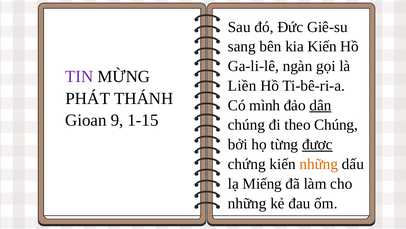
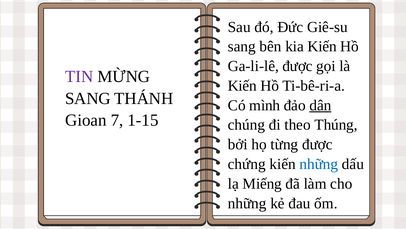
Ga-li-lê ngàn: ngàn -> được
Liền at (242, 86): Liền -> Kiến
PHÁT at (88, 98): PHÁT -> SANG
9: 9 -> 7
theo Chúng: Chúng -> Thúng
được at (317, 144) underline: present -> none
những at (319, 164) colour: orange -> blue
